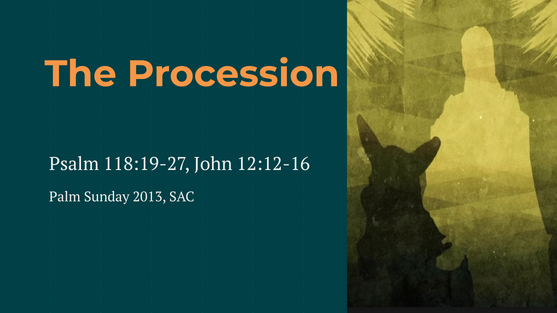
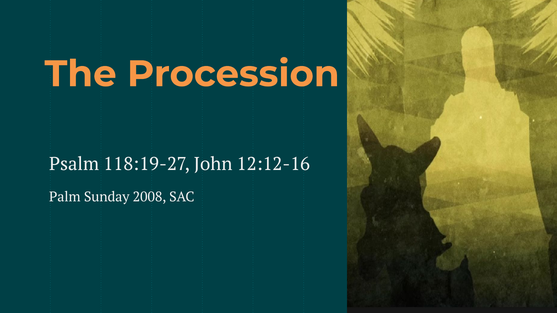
2013: 2013 -> 2008
